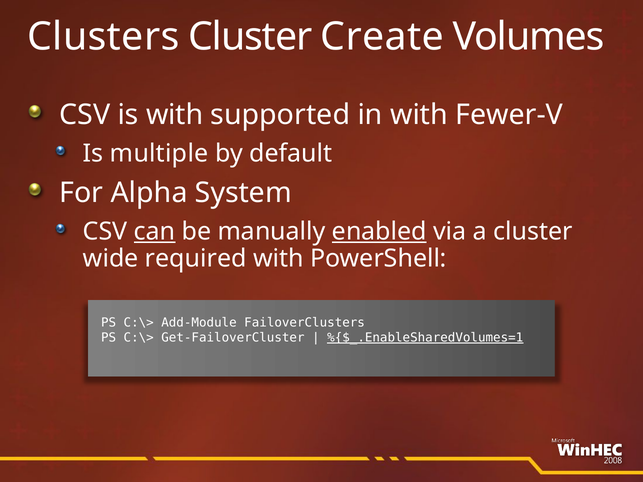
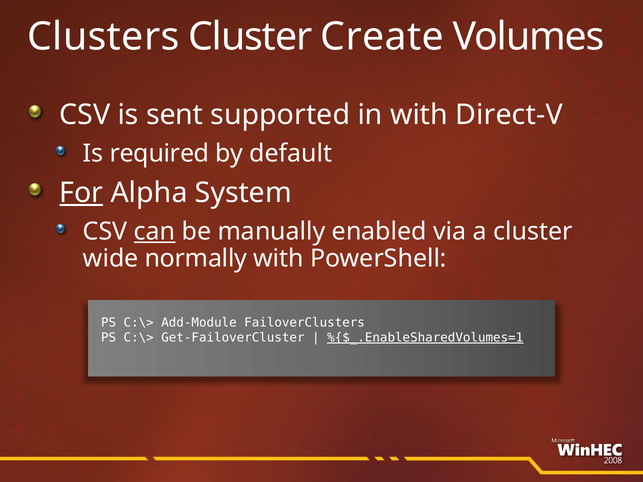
is with: with -> sent
Fewer-V: Fewer-V -> Direct-V
multiple: multiple -> required
For underline: none -> present
enabled underline: present -> none
required: required -> normally
